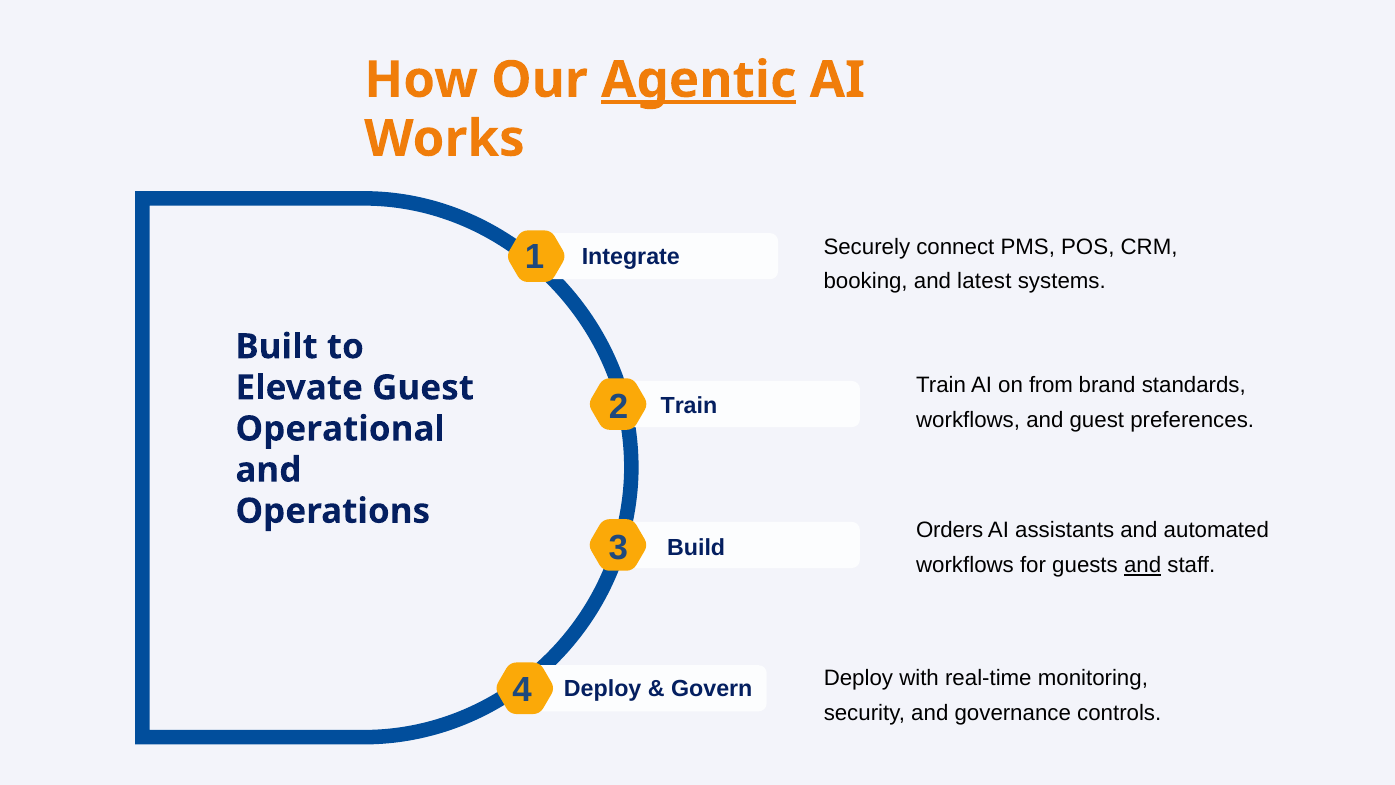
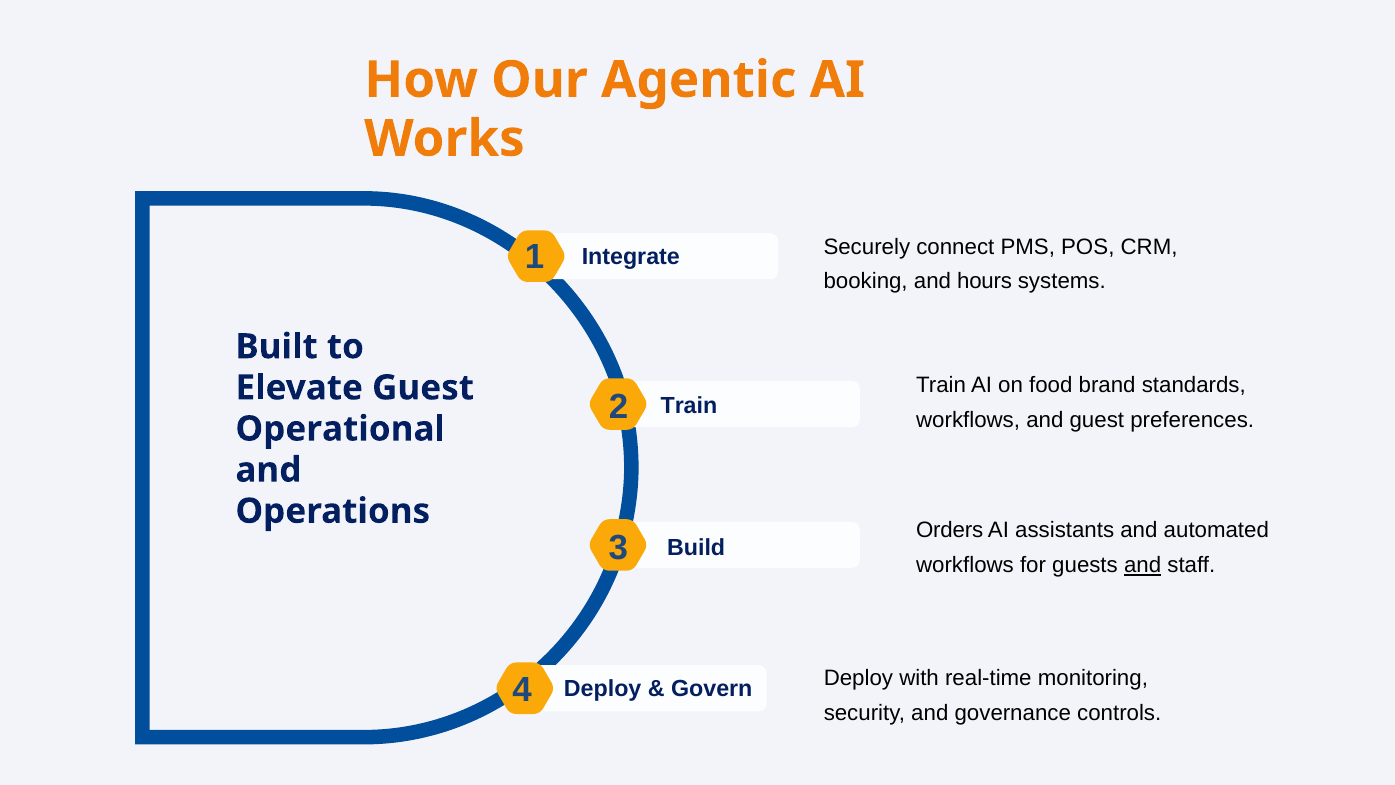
Agentic underline: present -> none
latest: latest -> hours
from: from -> food
